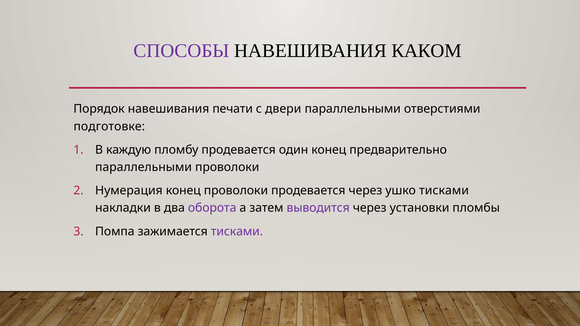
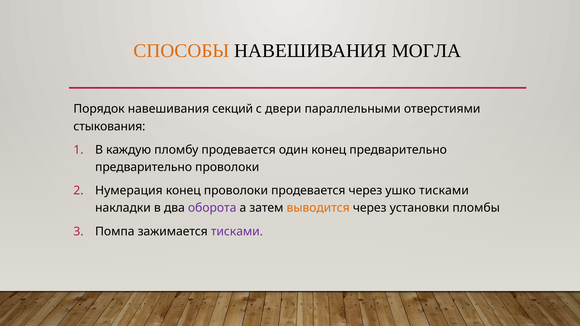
СПОСОБЫ colour: purple -> orange
КАКОМ: КАКОМ -> МОГЛА
печати: печати -> секций
подготовке: подготовке -> стыкования
параллельными at (144, 167): параллельными -> предварительно
выводится colour: purple -> orange
